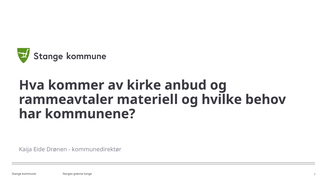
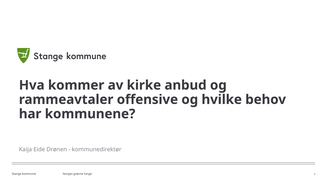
materiell: materiell -> offensive
